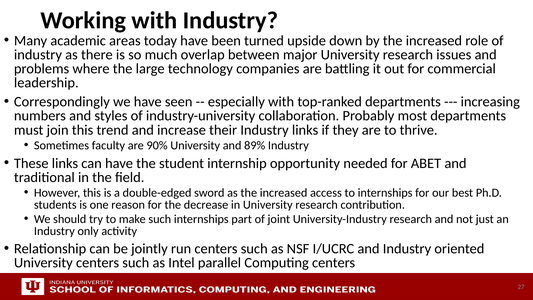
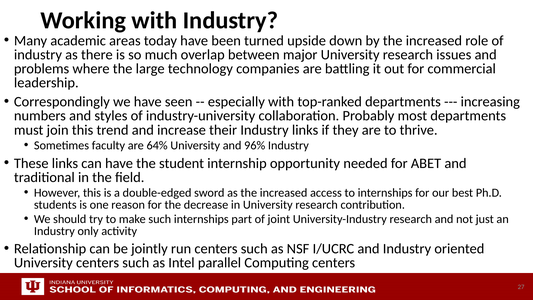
90%: 90% -> 64%
89%: 89% -> 96%
